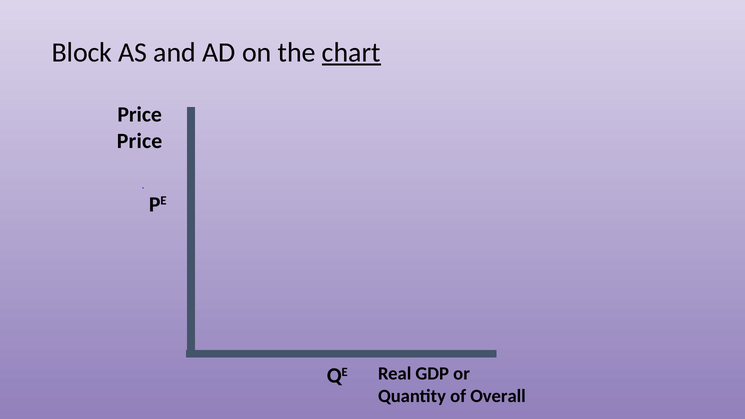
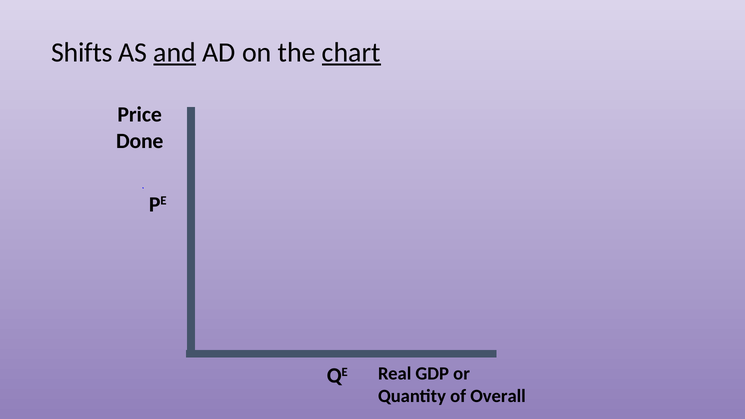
Block: Block -> Shifts
and underline: none -> present
Price at (140, 141): Price -> Done
